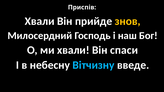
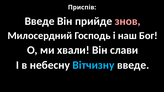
Хвали at (40, 21): Хвали -> Введе
знов colour: yellow -> pink
спаси: спаси -> слави
